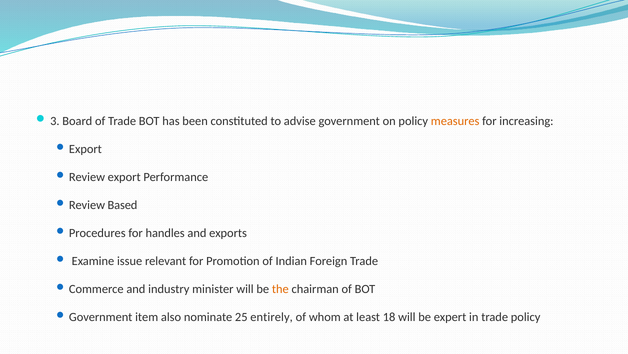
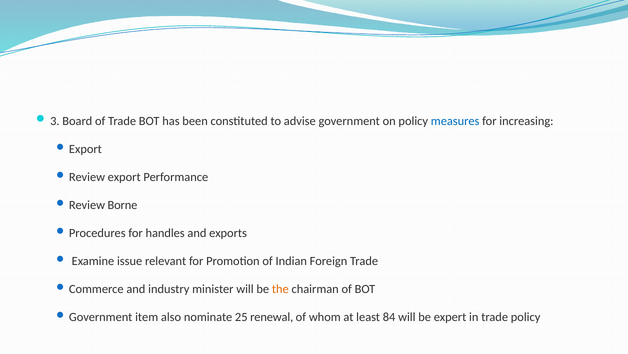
measures colour: orange -> blue
Based: Based -> Borne
entirely: entirely -> renewal
18: 18 -> 84
